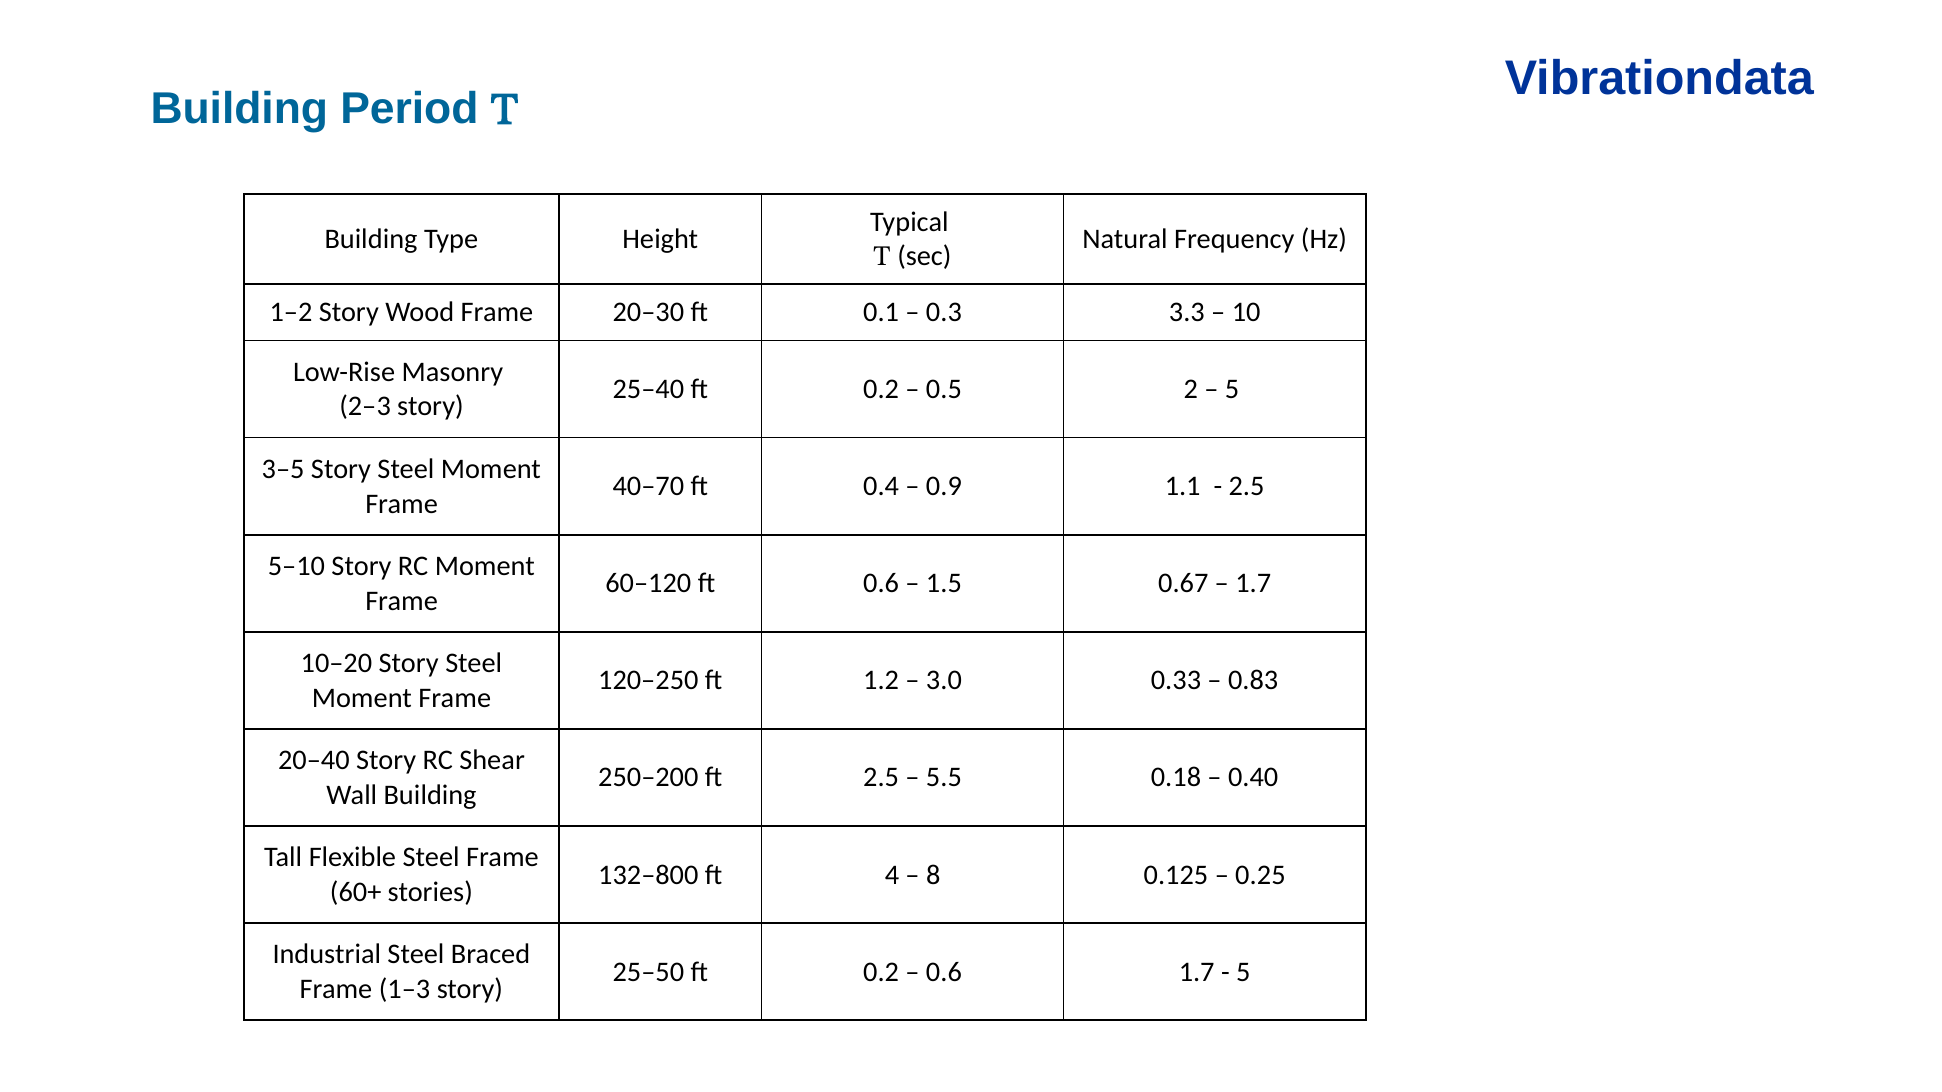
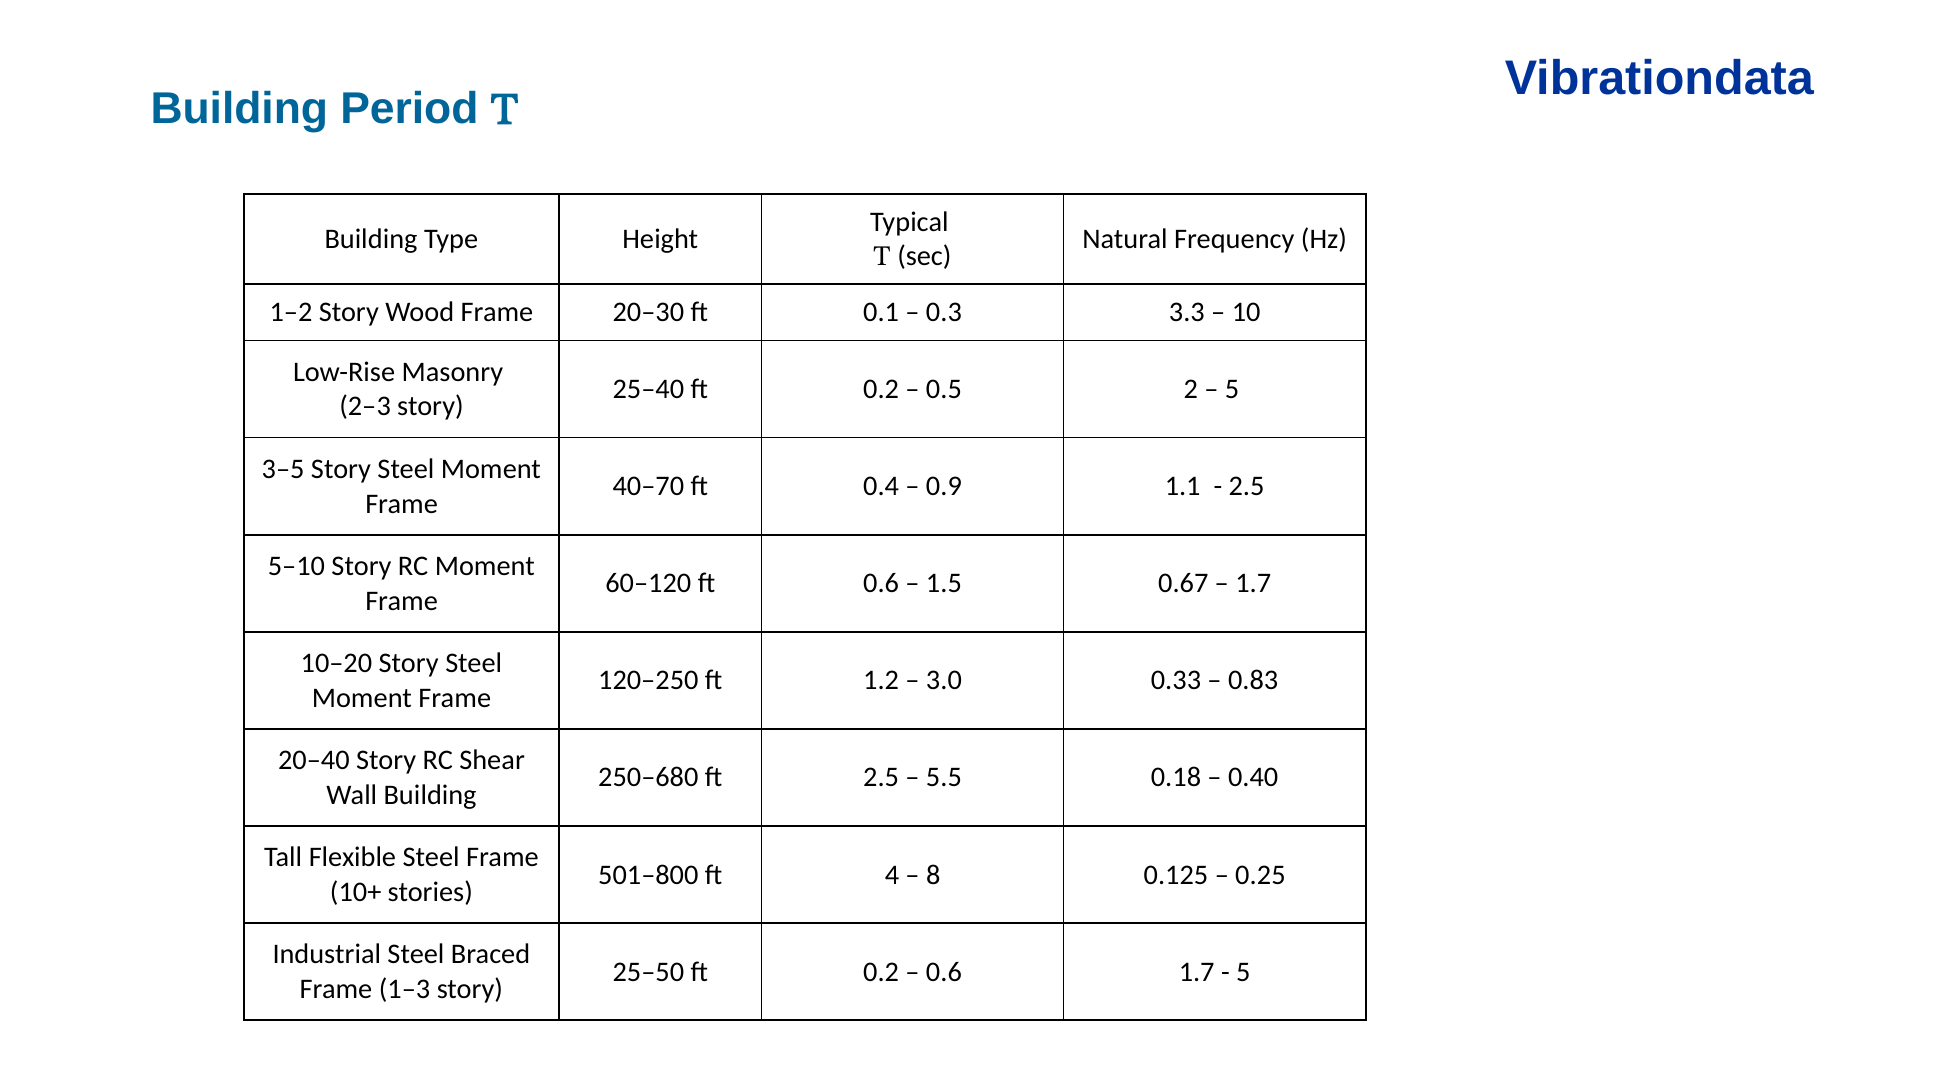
250–200: 250–200 -> 250–680
132–800: 132–800 -> 501–800
60+: 60+ -> 10+
